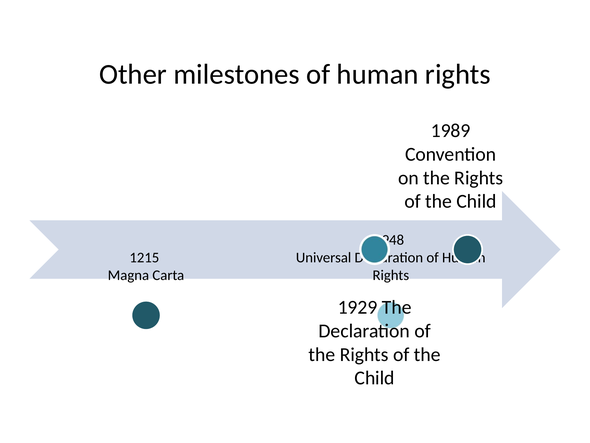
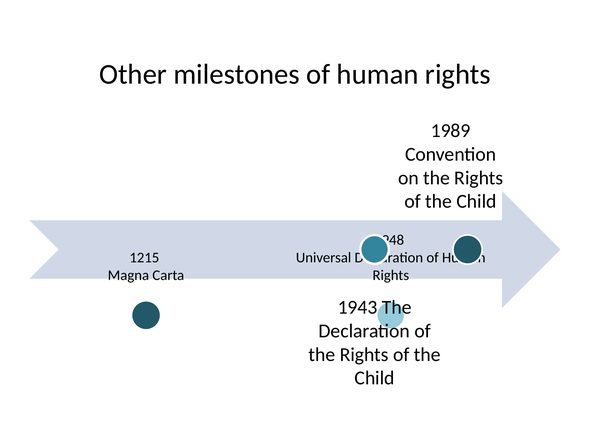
1929: 1929 -> 1943
